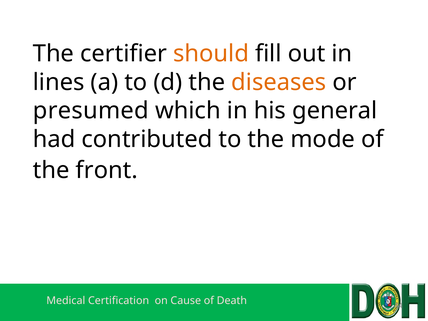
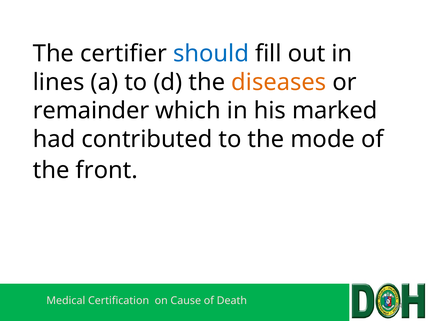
should colour: orange -> blue
presumed: presumed -> remainder
general: general -> marked
